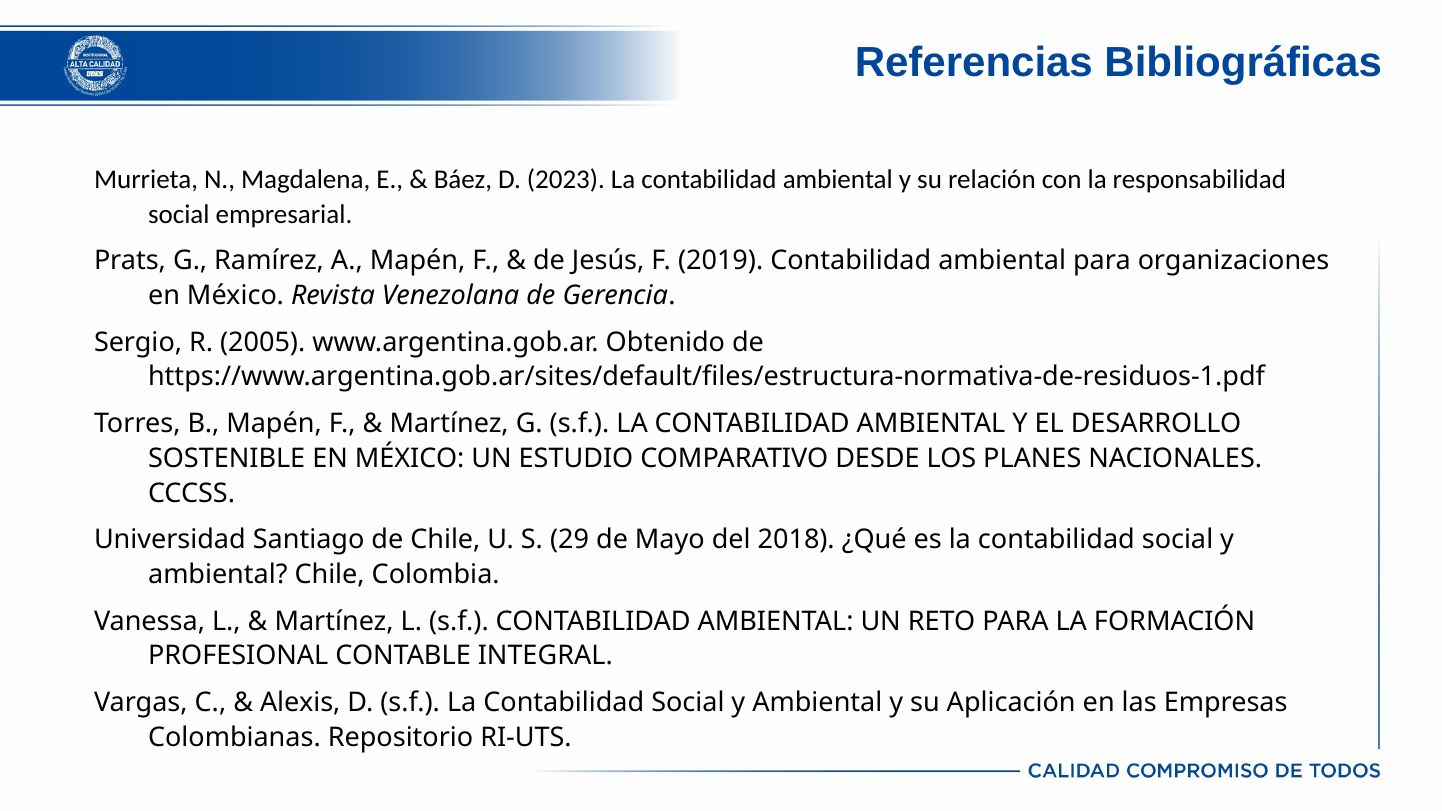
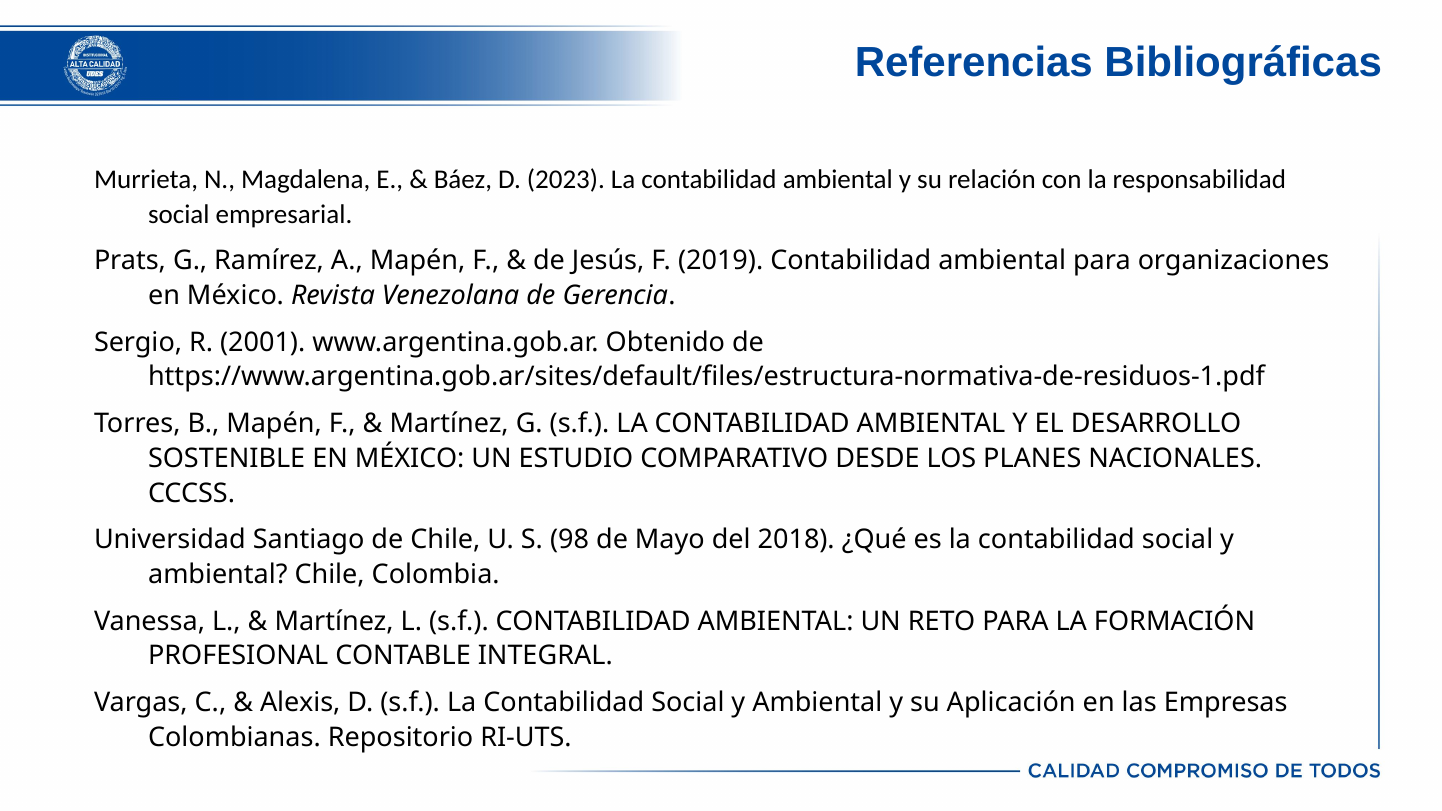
2005: 2005 -> 2001
29: 29 -> 98
